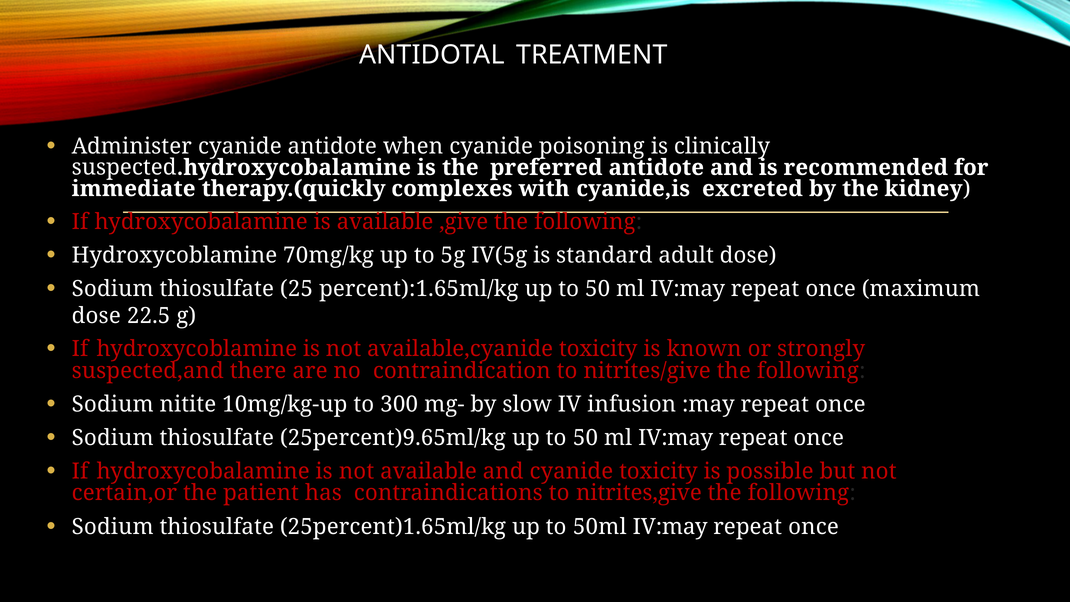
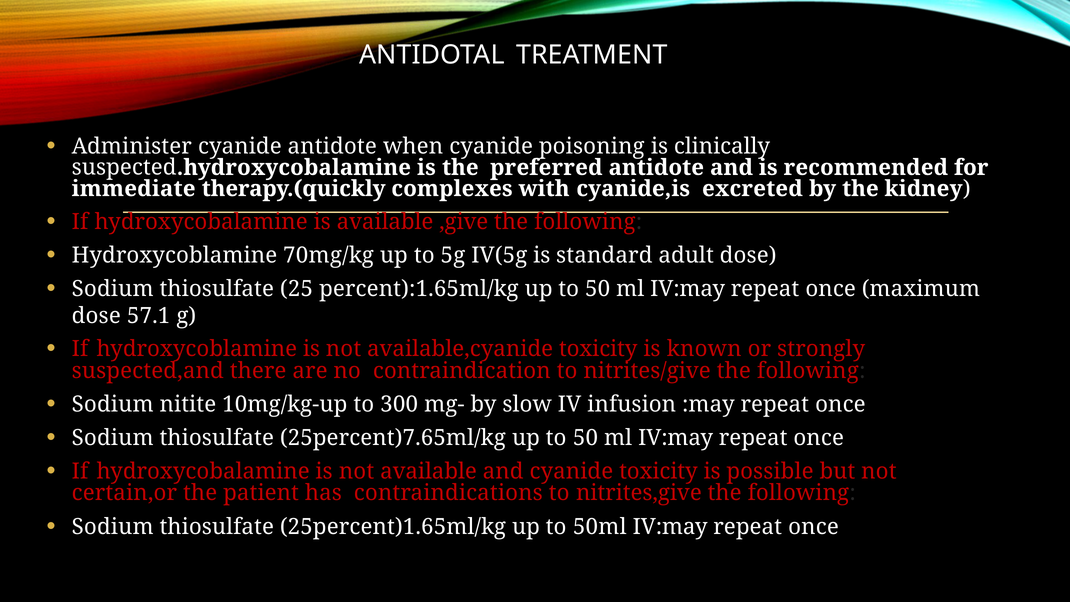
22.5: 22.5 -> 57.1
25percent)9.65ml/kg: 25percent)9.65ml/kg -> 25percent)7.65ml/kg
